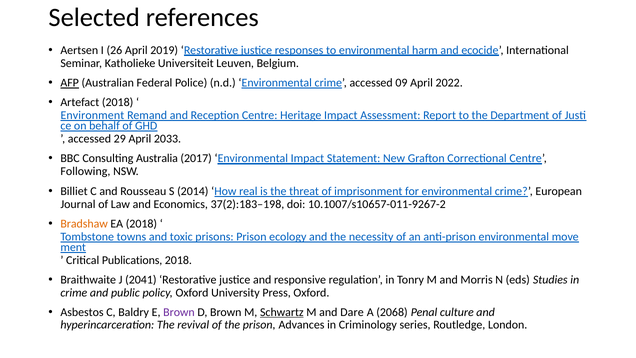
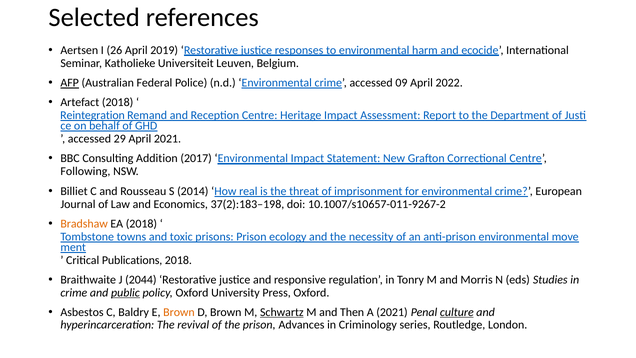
Environment: Environment -> Reintegration
April 2033: 2033 -> 2021
Australia: Australia -> Addition
2041: 2041 -> 2044
public underline: none -> present
Brown at (179, 312) colour: purple -> orange
Dare: Dare -> Then
A 2068: 2068 -> 2021
culture underline: none -> present
